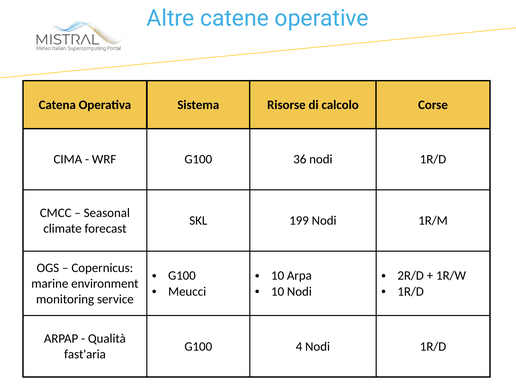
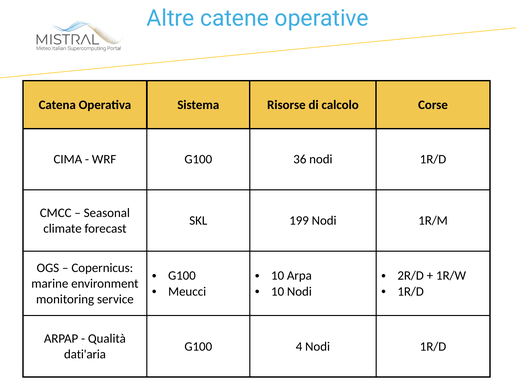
fast'aria: fast'aria -> dati'aria
